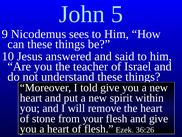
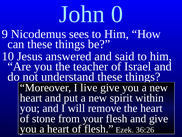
5: 5 -> 0
told: told -> live
